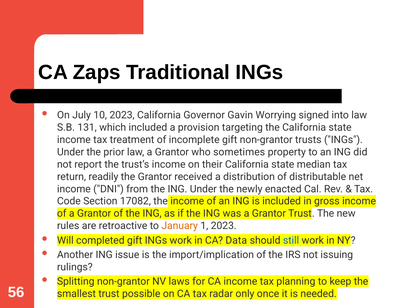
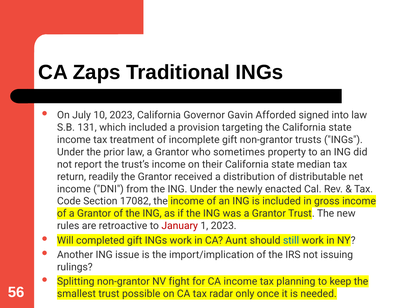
Worrying: Worrying -> Afforded
January colour: orange -> red
Data: Data -> Aunt
laws: laws -> fight
